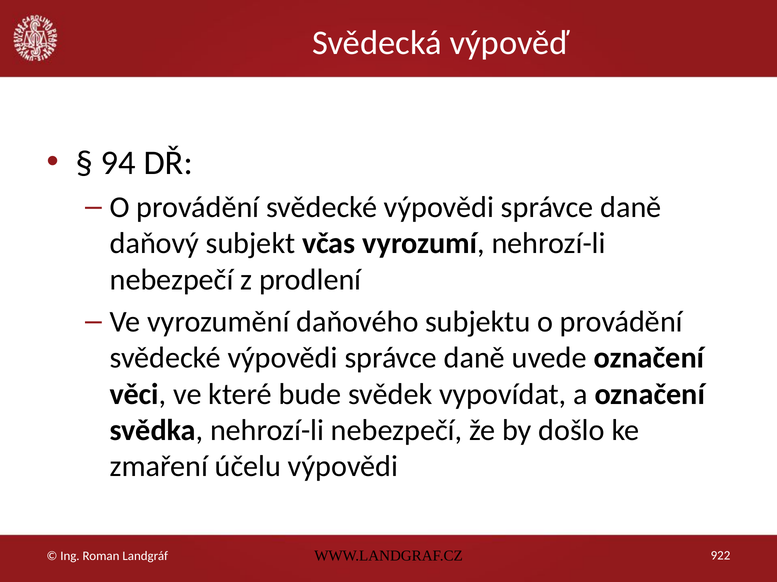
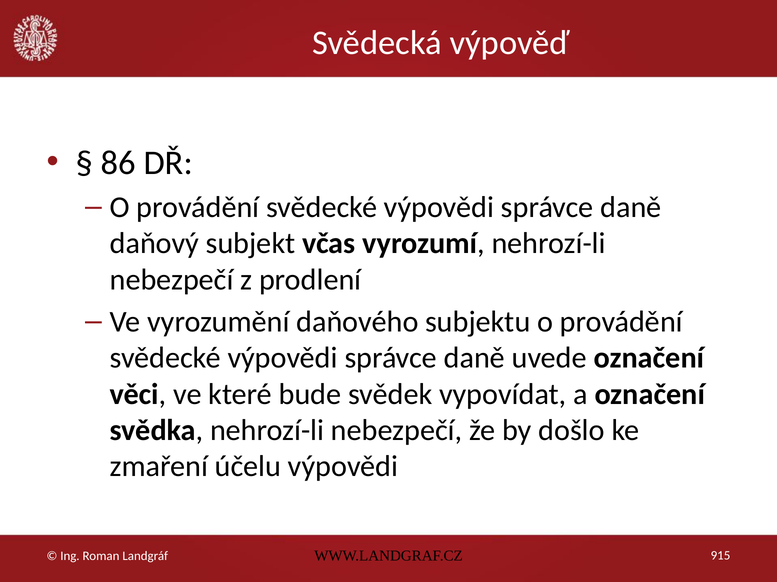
94: 94 -> 86
922: 922 -> 915
